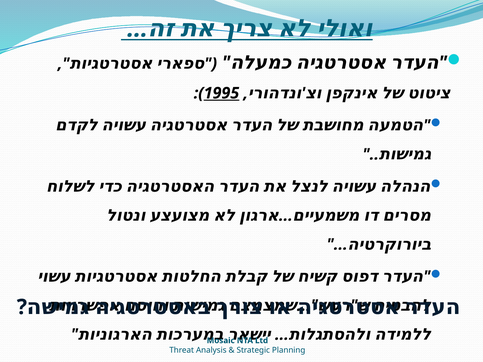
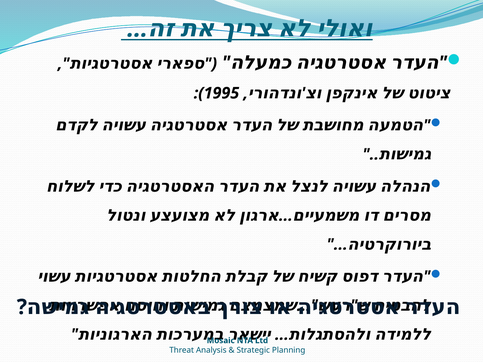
1995 underline: present -> none
